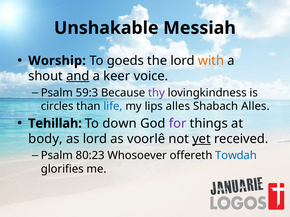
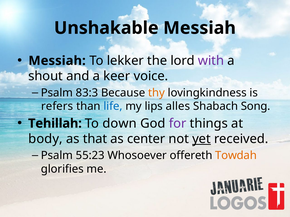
Worship at (57, 61): Worship -> Messiah
goeds: goeds -> lekker
with colour: orange -> purple
and underline: present -> none
59:3: 59:3 -> 83:3
thy colour: purple -> orange
circles: circles -> refers
Shabach Alles: Alles -> Song
as lord: lord -> that
voorlê: voorlê -> center
80:23: 80:23 -> 55:23
Towdah colour: blue -> orange
